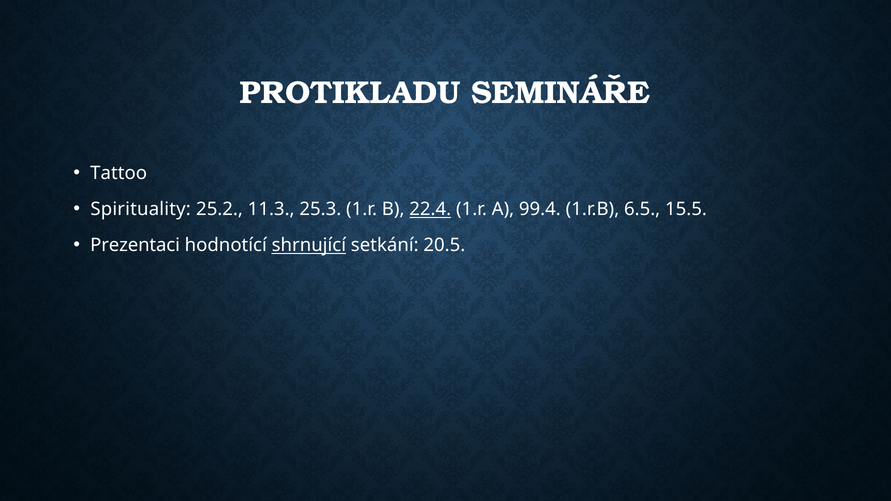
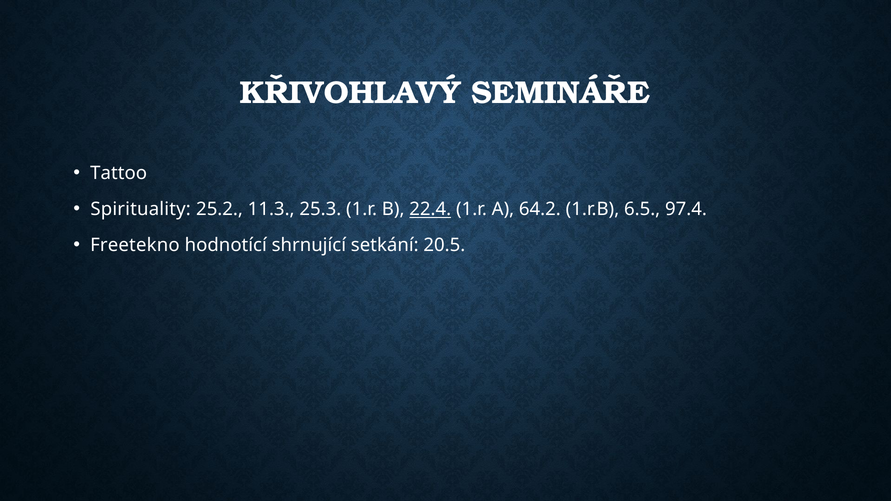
PROTIKLADU: PROTIKLADU -> KŘIVOHLAVÝ
99.4: 99.4 -> 64.2
15.5: 15.5 -> 97.4
Prezentaci: Prezentaci -> Freetekno
shrnující underline: present -> none
